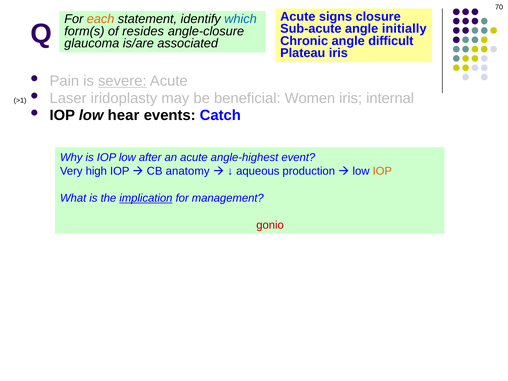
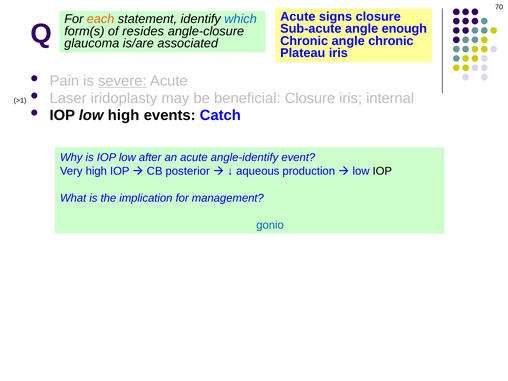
initially: initially -> enough
angle difficult: difficult -> chronic
beneficial Women: Women -> Closure
low hear: hear -> high
angle-highest: angle-highest -> angle-identify
anatomy: anatomy -> posterior
IOP at (382, 171) colour: orange -> black
implication underline: present -> none
gonio colour: red -> blue
